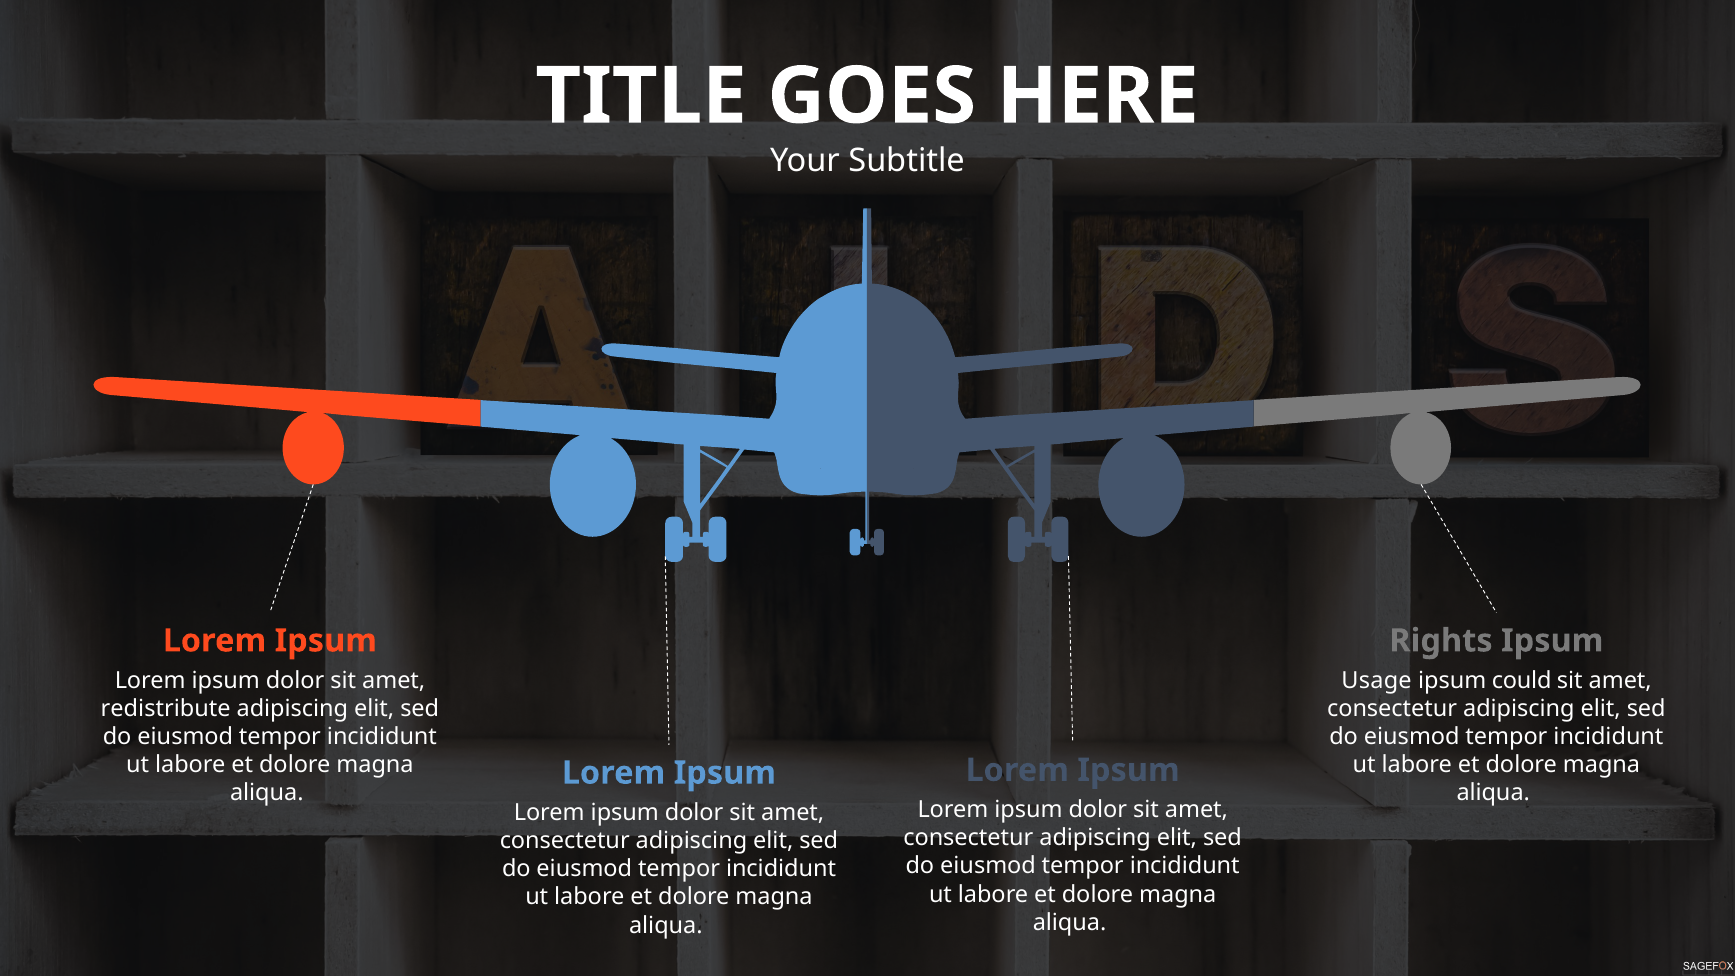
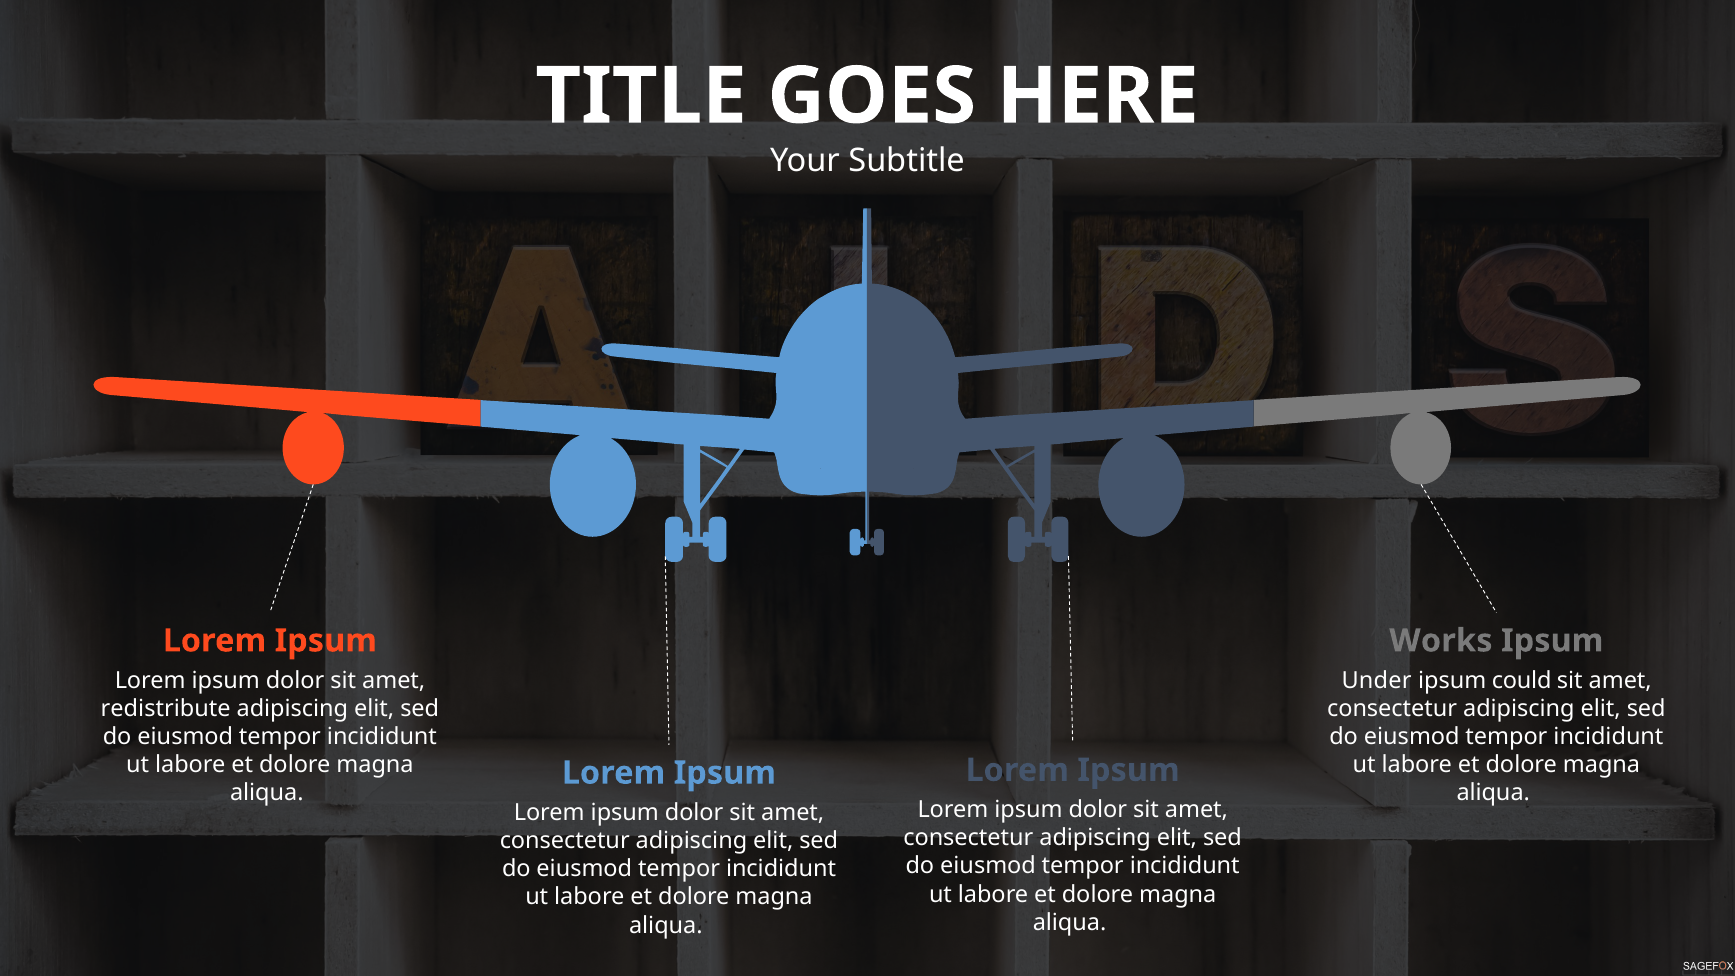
Rights: Rights -> Works
Usage: Usage -> Under
